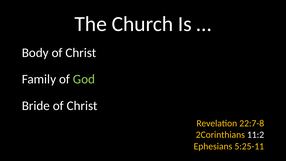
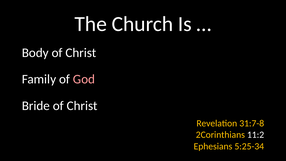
God colour: light green -> pink
22:7-8: 22:7-8 -> 31:7-8
5:25-11: 5:25-11 -> 5:25-34
